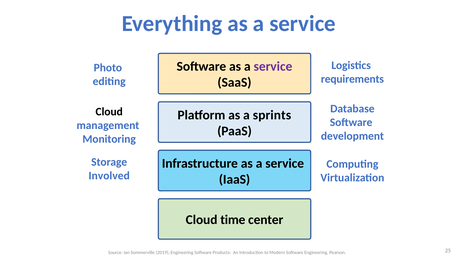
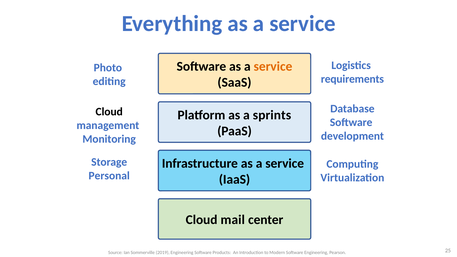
service at (273, 67) colour: purple -> orange
Involved: Involved -> Personal
time: time -> mail
